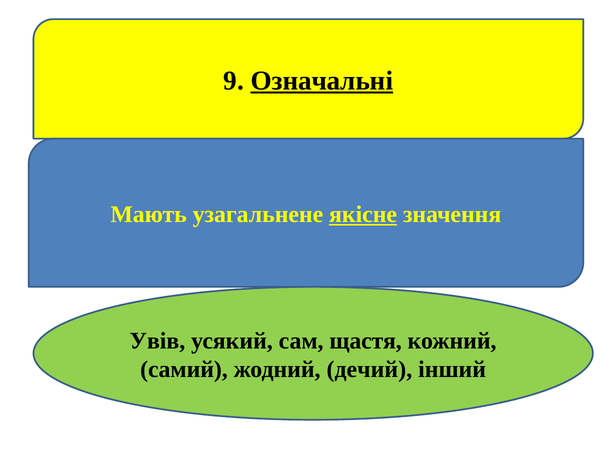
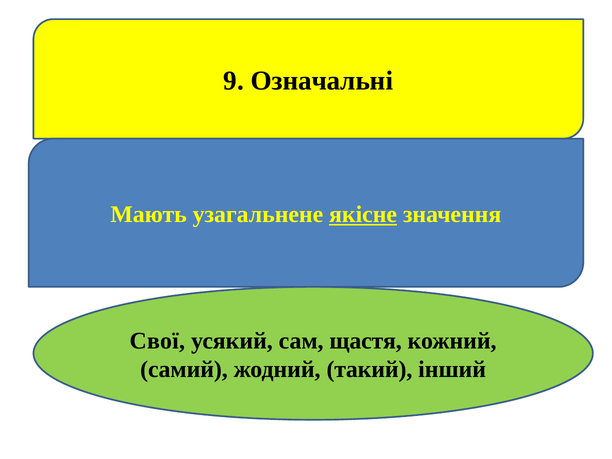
Означальні underline: present -> none
Увів: Увів -> Свої
дечий: дечий -> такий
